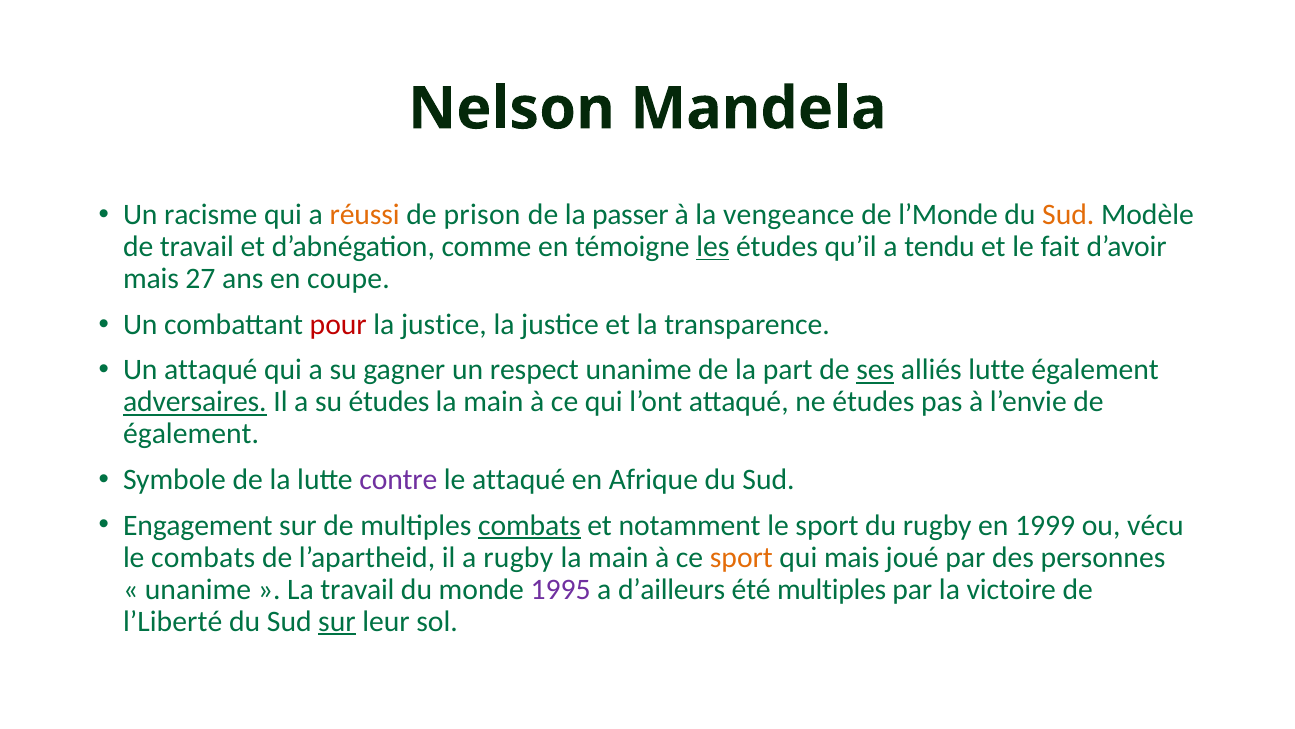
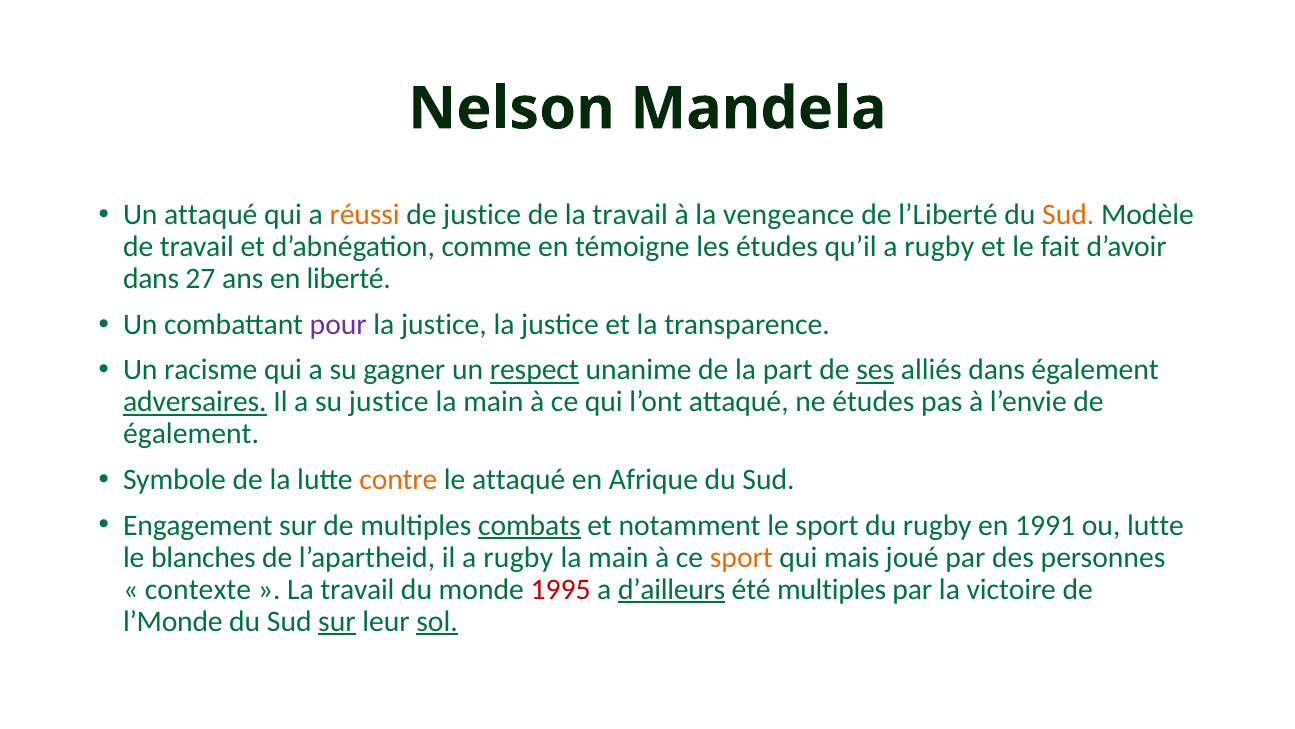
Un racisme: racisme -> attaqué
de prison: prison -> justice
de la passer: passer -> travail
l’Monde: l’Monde -> l’Liberté
les underline: present -> none
qu’il a tendu: tendu -> rugby
mais at (151, 279): mais -> dans
coupe: coupe -> liberté
pour colour: red -> purple
Un attaqué: attaqué -> racisme
respect underline: none -> present
alliés lutte: lutte -> dans
su études: études -> justice
contre colour: purple -> orange
1999: 1999 -> 1991
ou vécu: vécu -> lutte
le combats: combats -> blanches
unanime at (198, 589): unanime -> contexte
1995 colour: purple -> red
d’ailleurs underline: none -> present
l’Liberté: l’Liberté -> l’Monde
sol underline: none -> present
